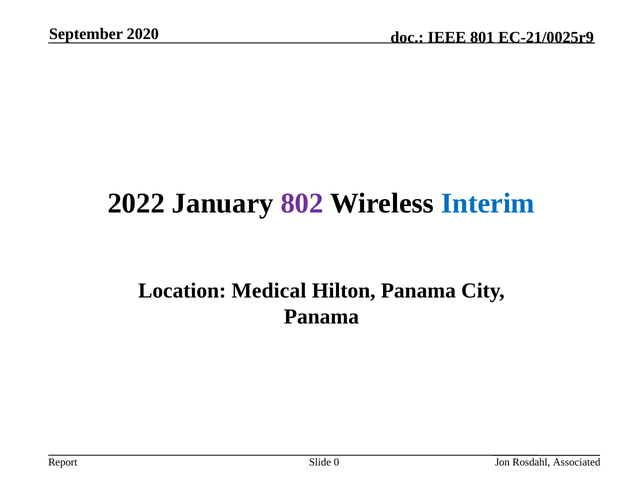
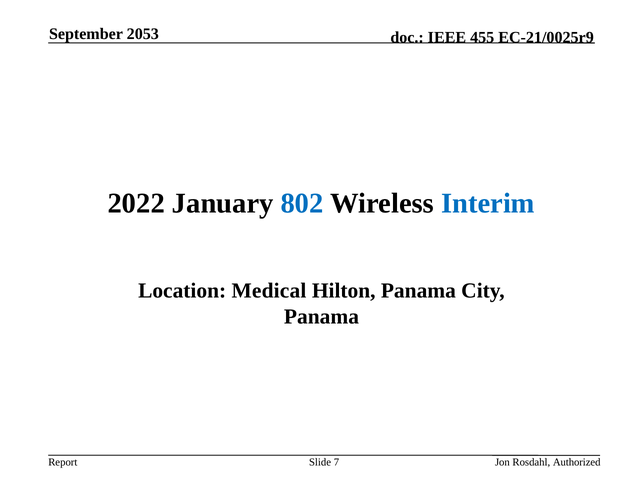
2020: 2020 -> 2053
801: 801 -> 455
802 colour: purple -> blue
0: 0 -> 7
Associated: Associated -> Authorized
